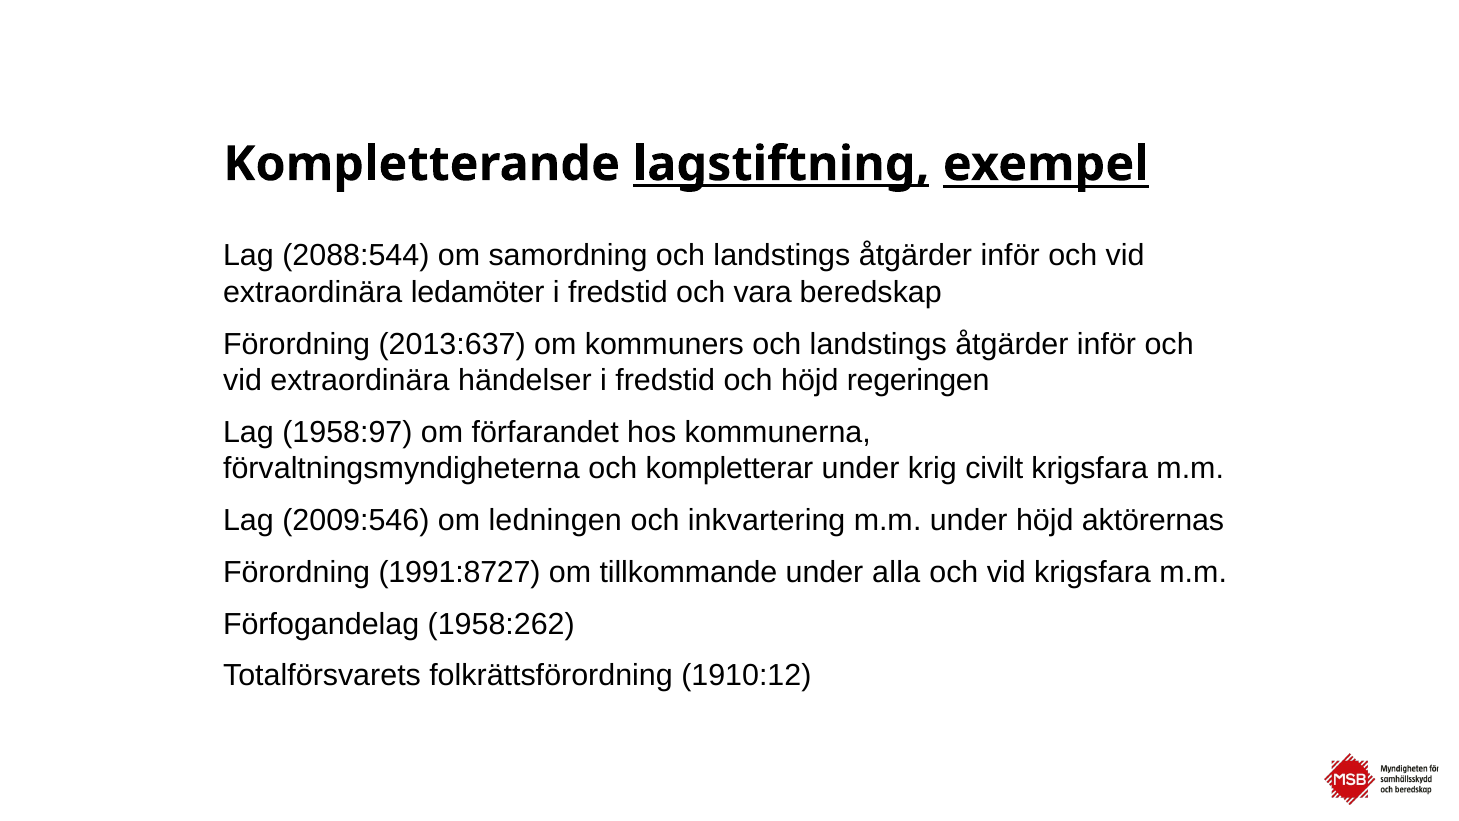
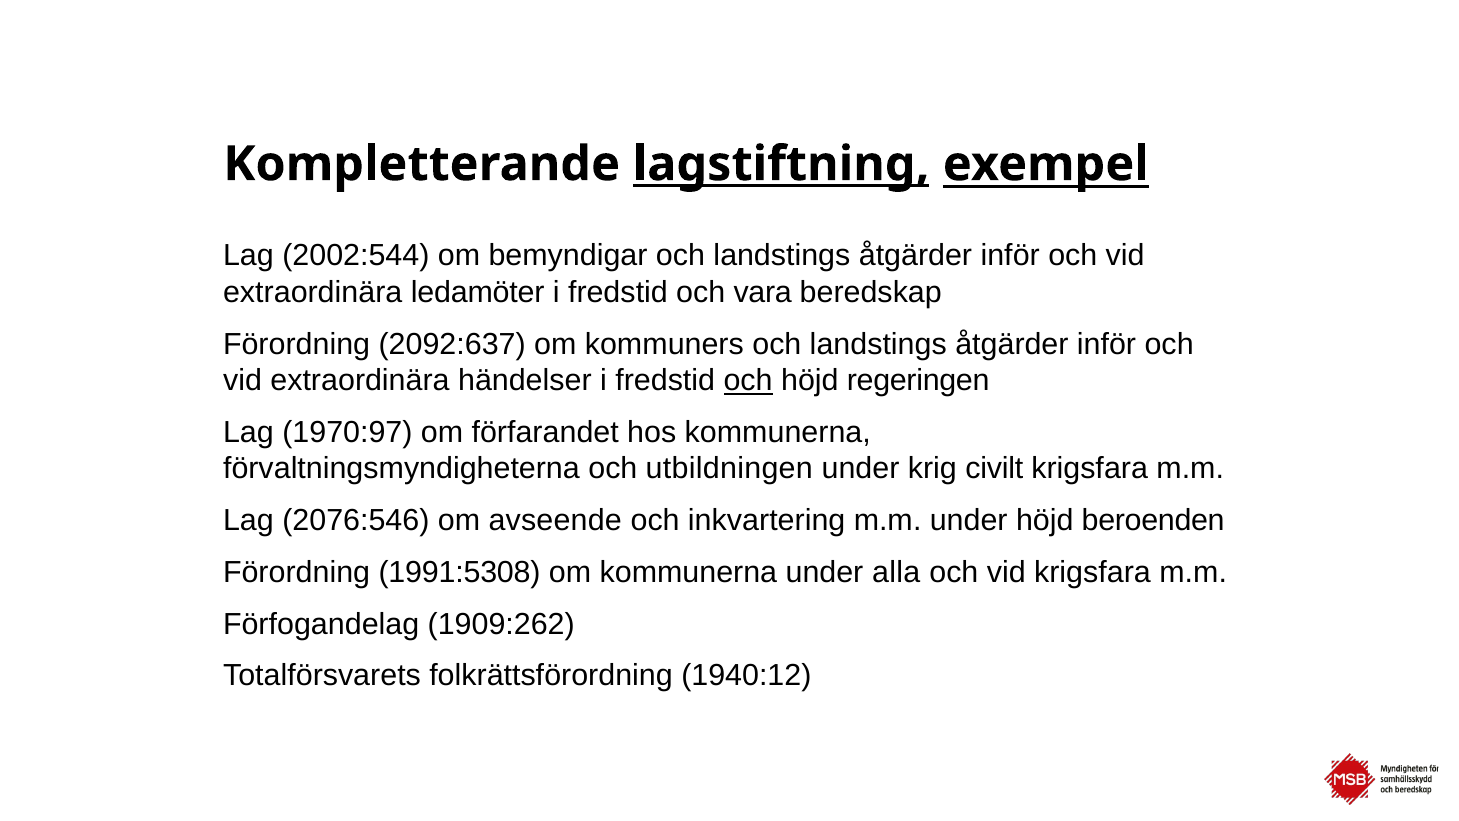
2088:544: 2088:544 -> 2002:544
samordning: samordning -> bemyndigar
2013:637: 2013:637 -> 2092:637
och at (748, 381) underline: none -> present
1958:97: 1958:97 -> 1970:97
kompletterar: kompletterar -> utbildningen
2009:546: 2009:546 -> 2076:546
ledningen: ledningen -> avseende
aktörernas: aktörernas -> beroenden
1991:8727: 1991:8727 -> 1991:5308
om tillkommande: tillkommande -> kommunerna
1958:262: 1958:262 -> 1909:262
1910:12: 1910:12 -> 1940:12
